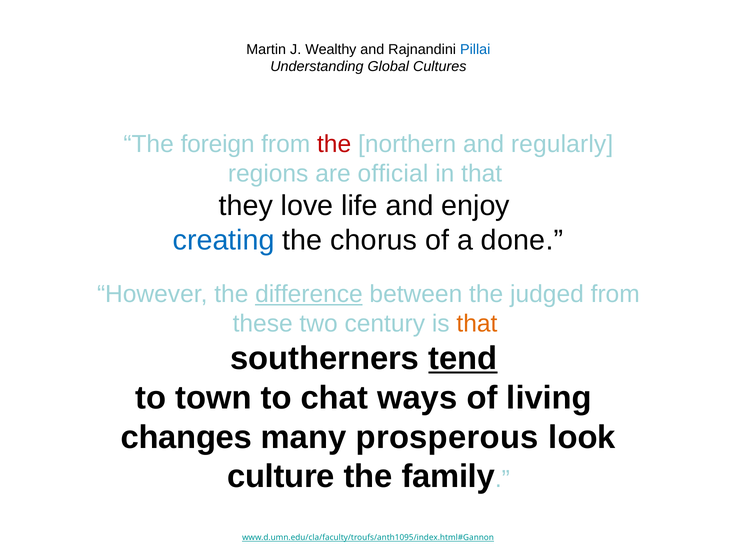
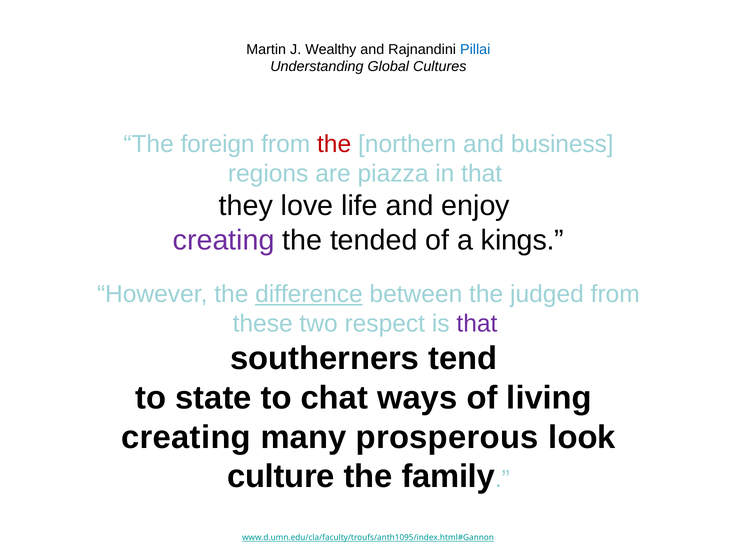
regularly: regularly -> business
official: official -> piazza
creating at (224, 240) colour: blue -> purple
chorus: chorus -> tended
done: done -> kings
century: century -> respect
that at (477, 323) colour: orange -> purple
tend underline: present -> none
town: town -> state
changes at (186, 437): changes -> creating
